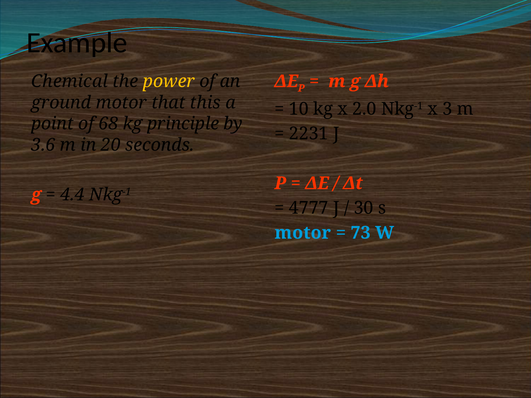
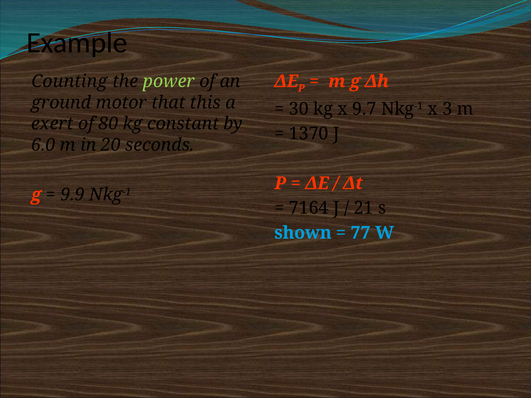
Chemical: Chemical -> Counting
power colour: yellow -> light green
10: 10 -> 30
2.0: 2.0 -> 9.7
point: point -> exert
68: 68 -> 80
principle: principle -> constant
2231: 2231 -> 1370
3.6: 3.6 -> 6.0
4.4: 4.4 -> 9.9
4777: 4777 -> 7164
30: 30 -> 21
motor at (303, 233): motor -> shown
73: 73 -> 77
